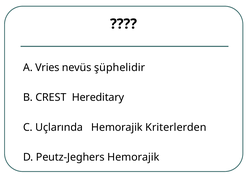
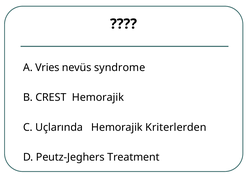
şüphelidir: şüphelidir -> syndrome
CREST Hereditary: Hereditary -> Hemorajik
Peutz-Jeghers Hemorajik: Hemorajik -> Treatment
